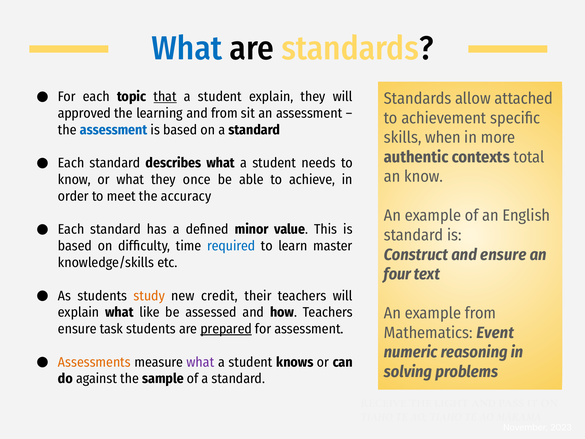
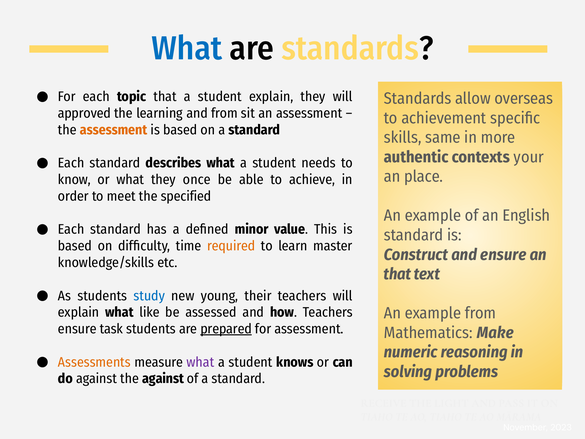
that at (165, 97) underline: present -> none
attached: attached -> overseas
assessment at (114, 130) colour: blue -> orange
when: when -> same
total: total -> your
an know: know -> place
accuracy: accuracy -> specified
required colour: blue -> orange
four at (397, 274): four -> that
study colour: orange -> blue
credit: credit -> young
Event: Event -> Make
the sample: sample -> against
